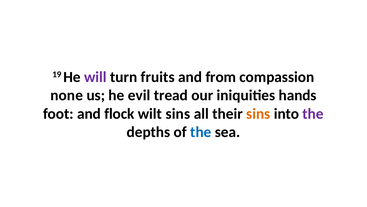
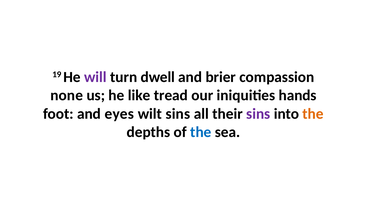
fruits: fruits -> dwell
from: from -> brier
evil: evil -> like
flock: flock -> eyes
sins at (258, 113) colour: orange -> purple
the at (313, 113) colour: purple -> orange
